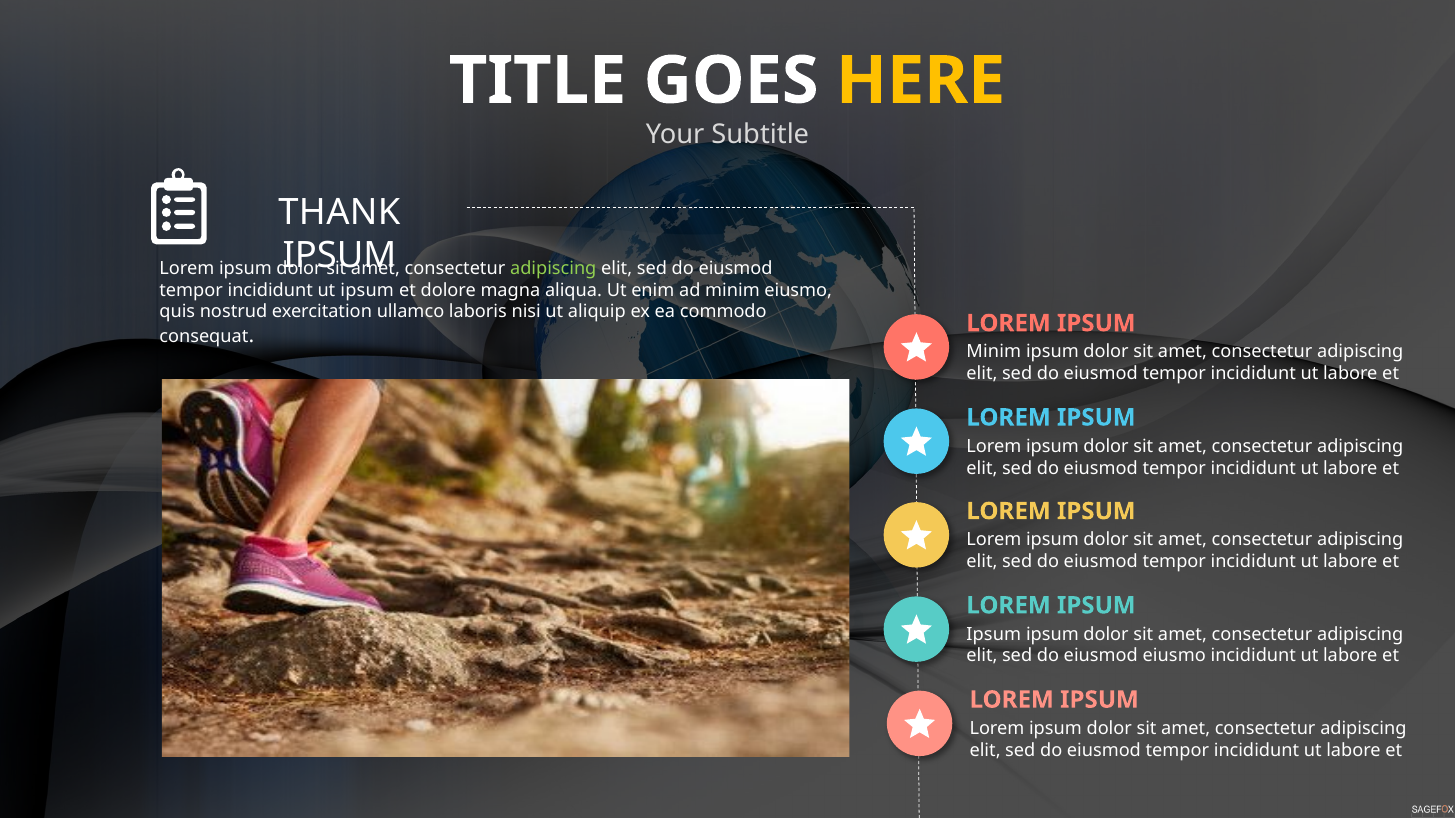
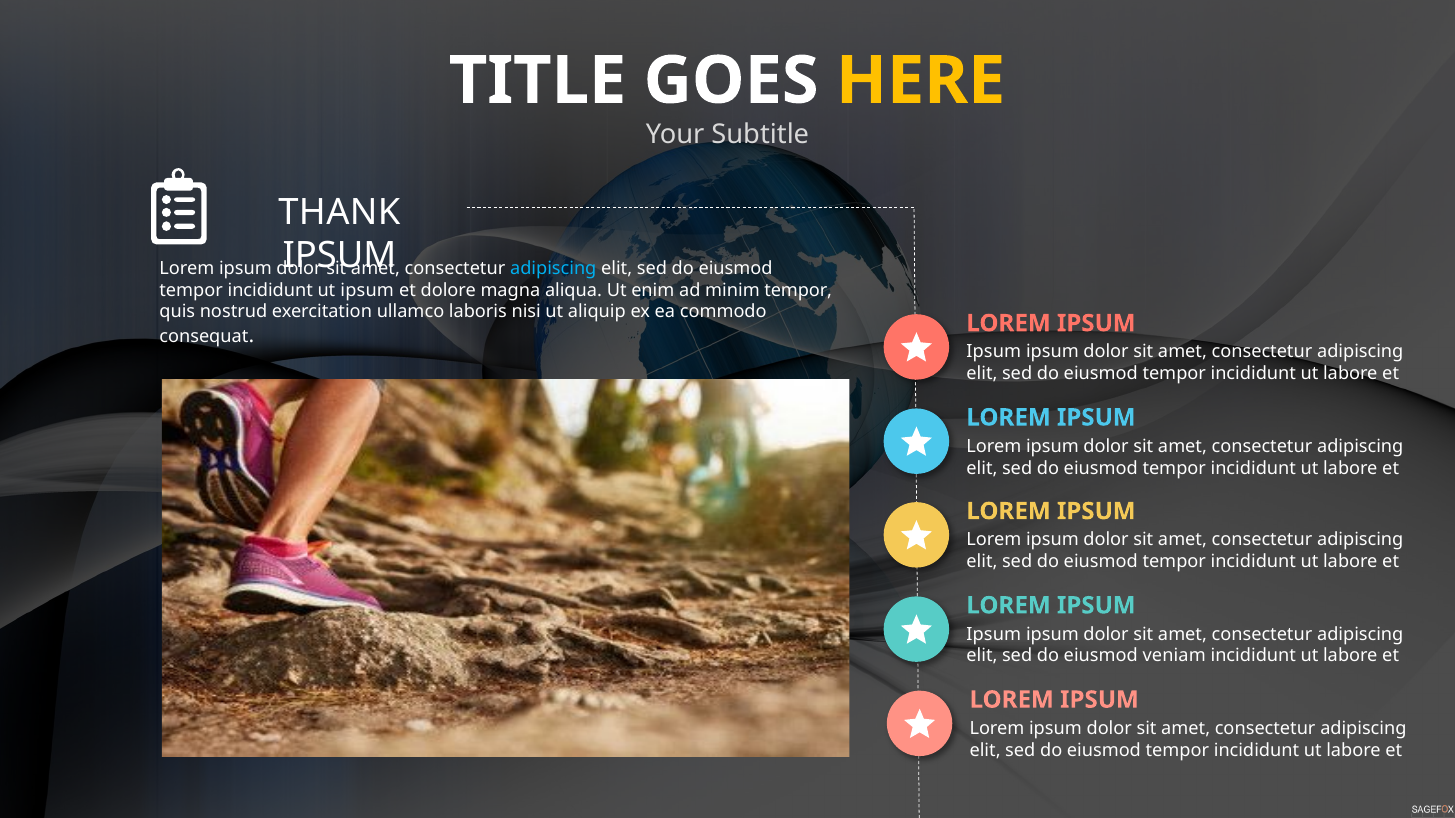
adipiscing at (553, 268) colour: light green -> light blue
minim eiusmo: eiusmo -> tempor
Minim at (994, 352): Minim -> Ipsum
eiusmod eiusmo: eiusmo -> veniam
